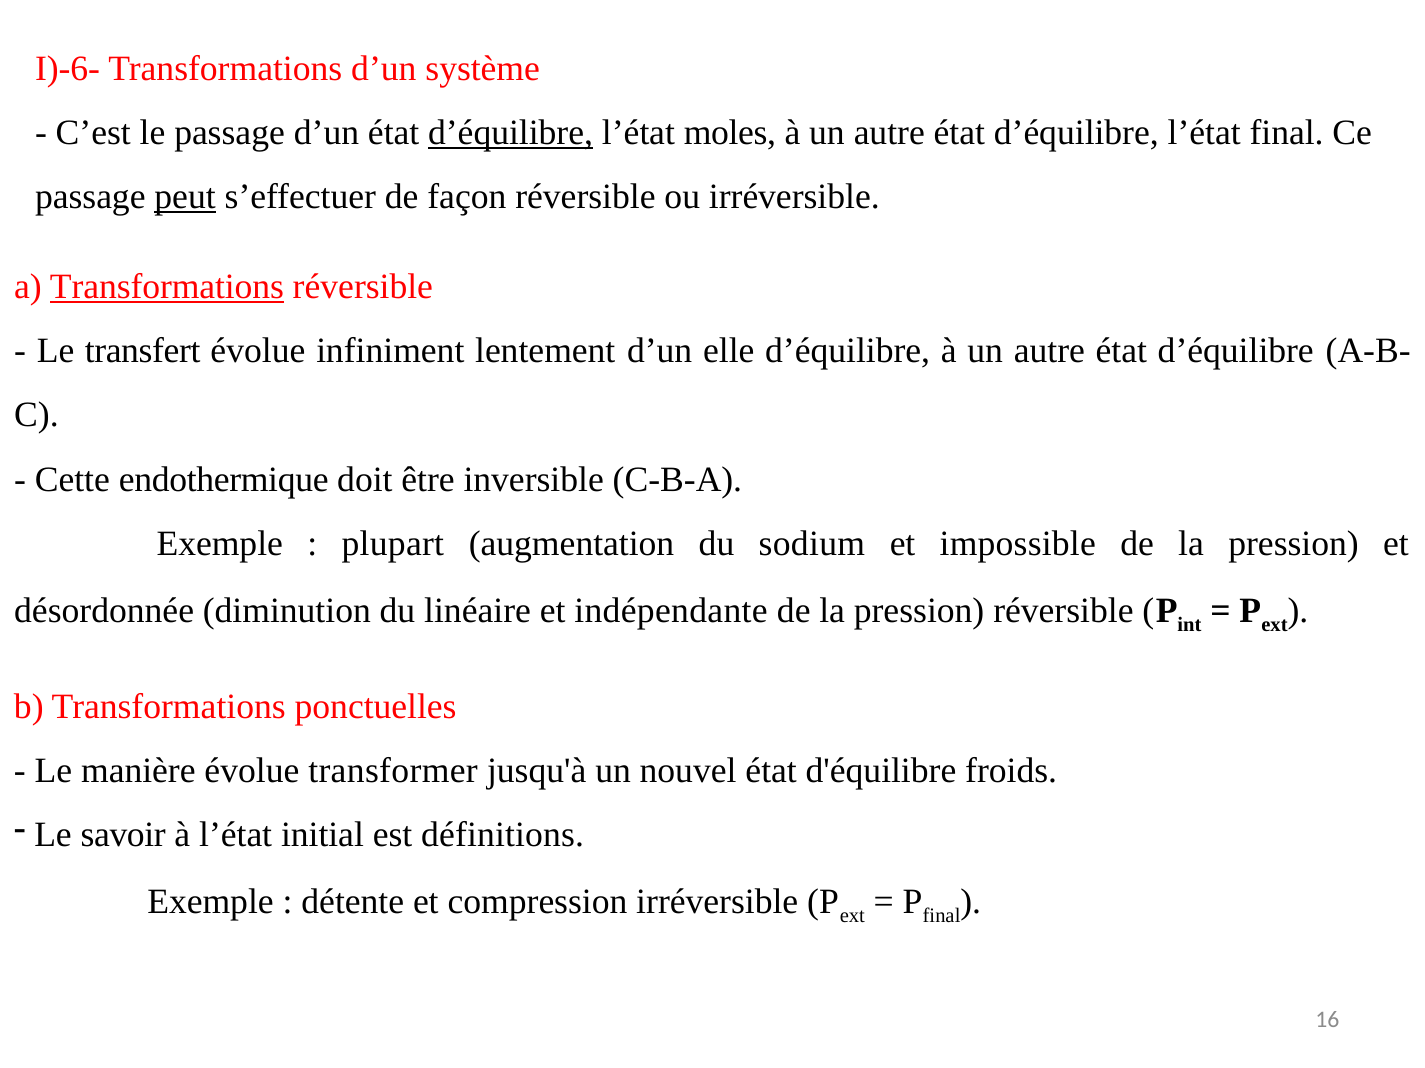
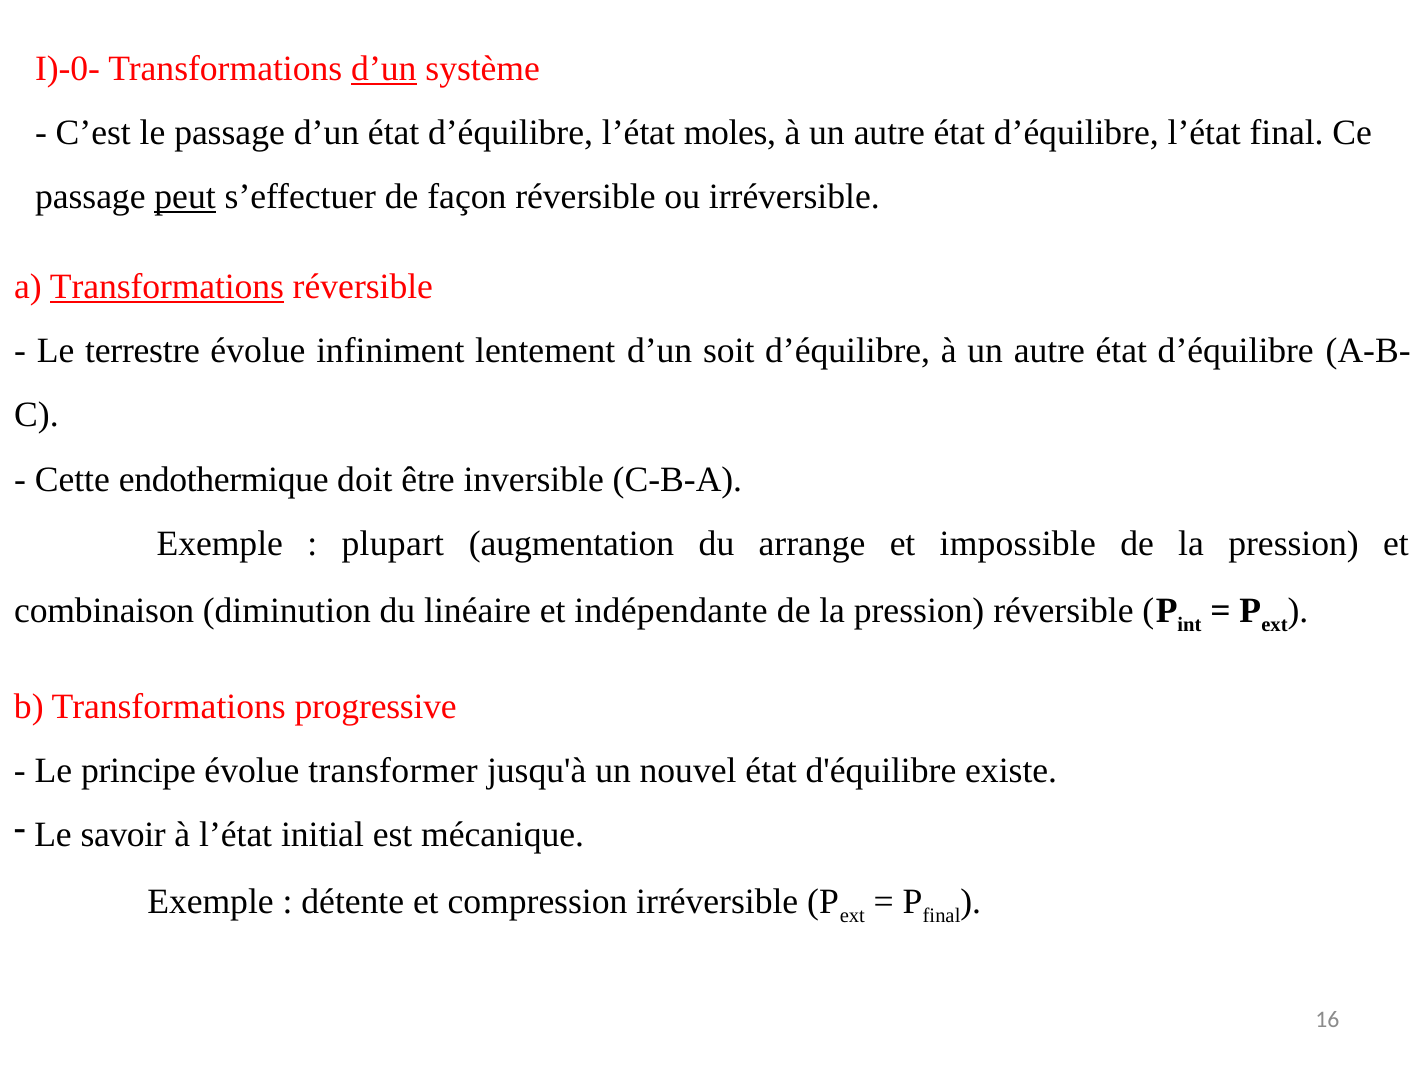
I)-6-: I)-6- -> I)-0-
d’un at (384, 69) underline: none -> present
d’équilibre at (511, 133) underline: present -> none
transfert: transfert -> terrestre
elle: elle -> soit
sodium: sodium -> arrange
désordonnée: désordonnée -> combinaison
ponctuelles: ponctuelles -> progressive
manière: manière -> principe
froids: froids -> existe
définitions: définitions -> mécanique
